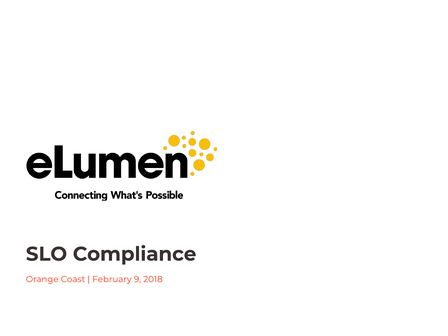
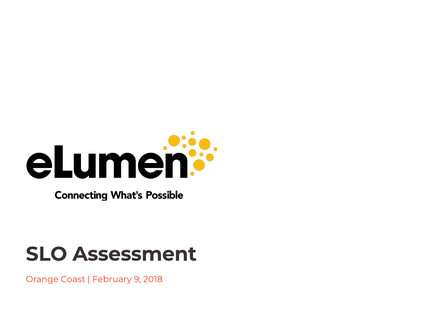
Compliance: Compliance -> Assessment
